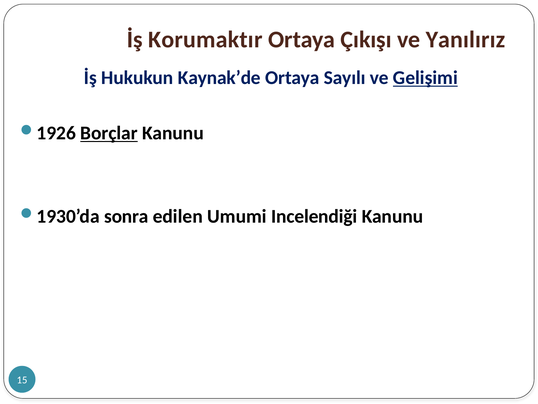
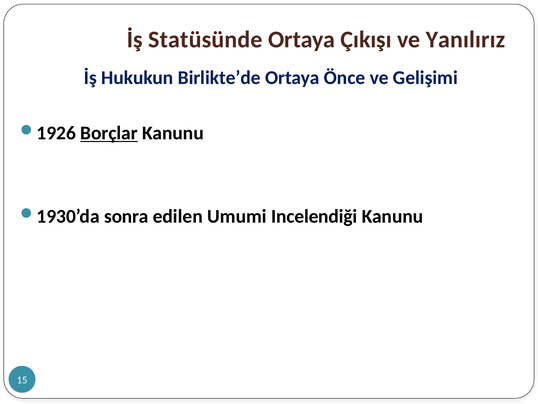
Korumaktır: Korumaktır -> Statüsünde
Kaynak’de: Kaynak’de -> Birlikte’de
Sayılı: Sayılı -> Önce
Gelişimi underline: present -> none
